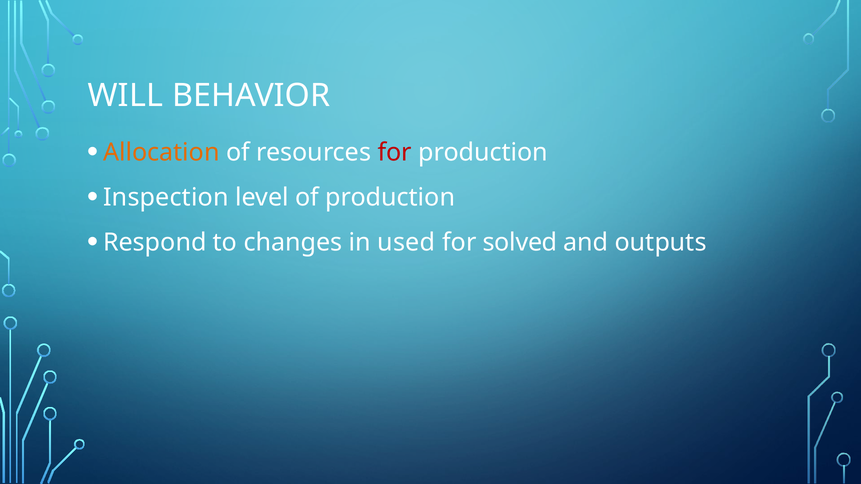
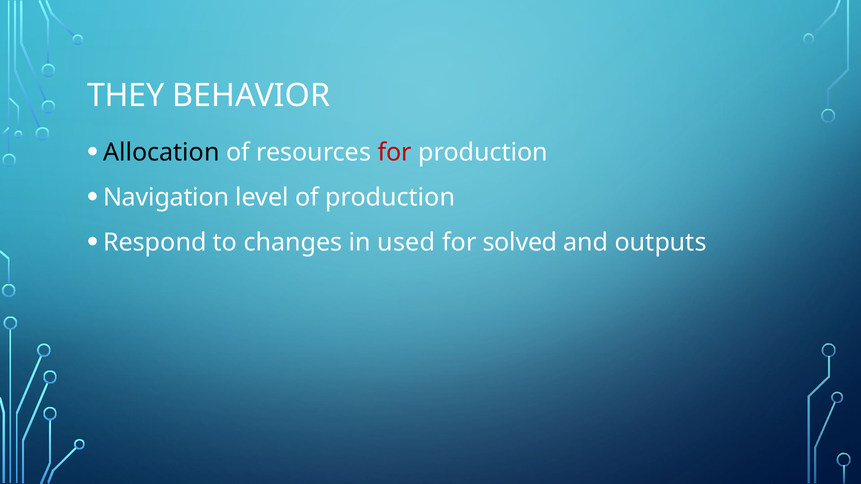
WILL: WILL -> THEY
Allocation colour: orange -> black
Inspection: Inspection -> Navigation
